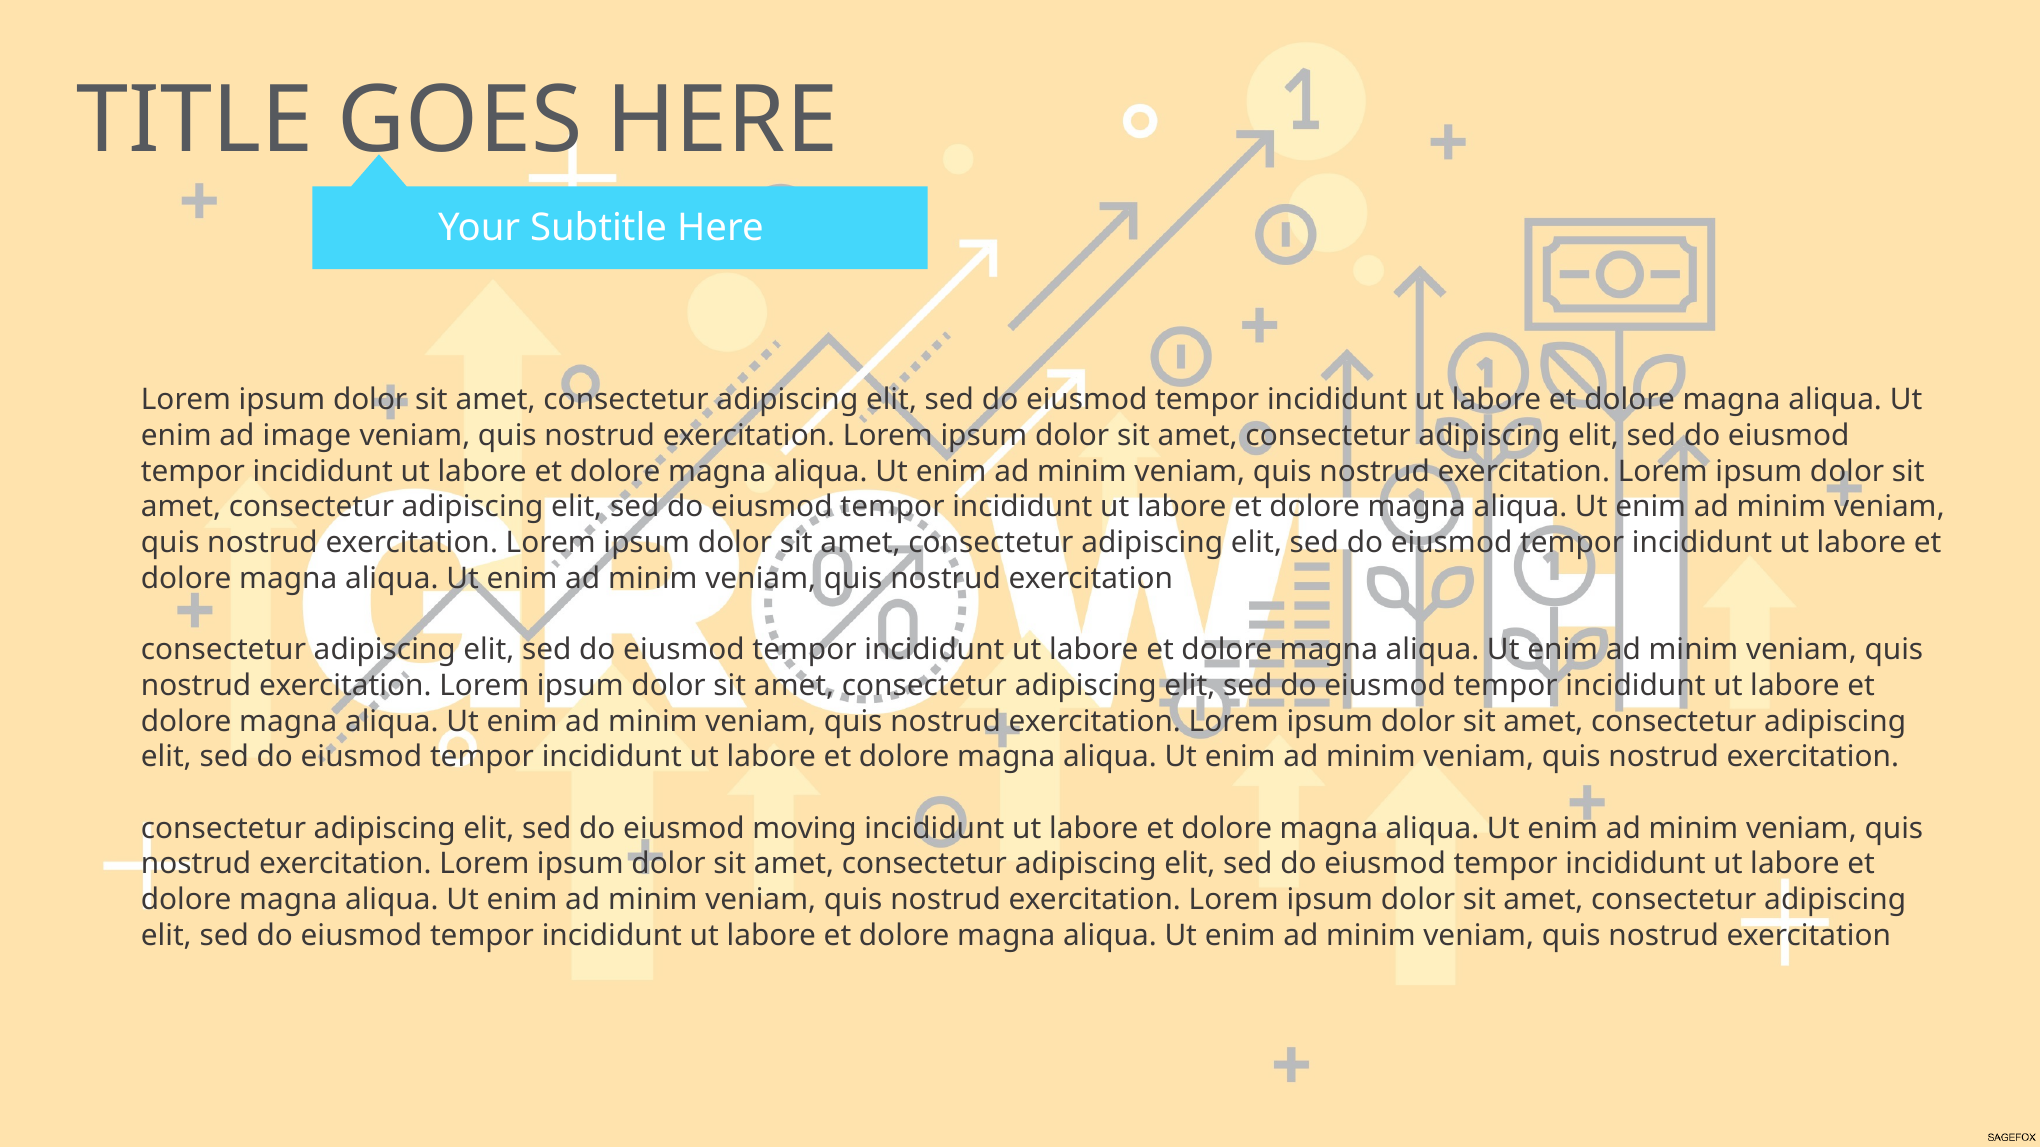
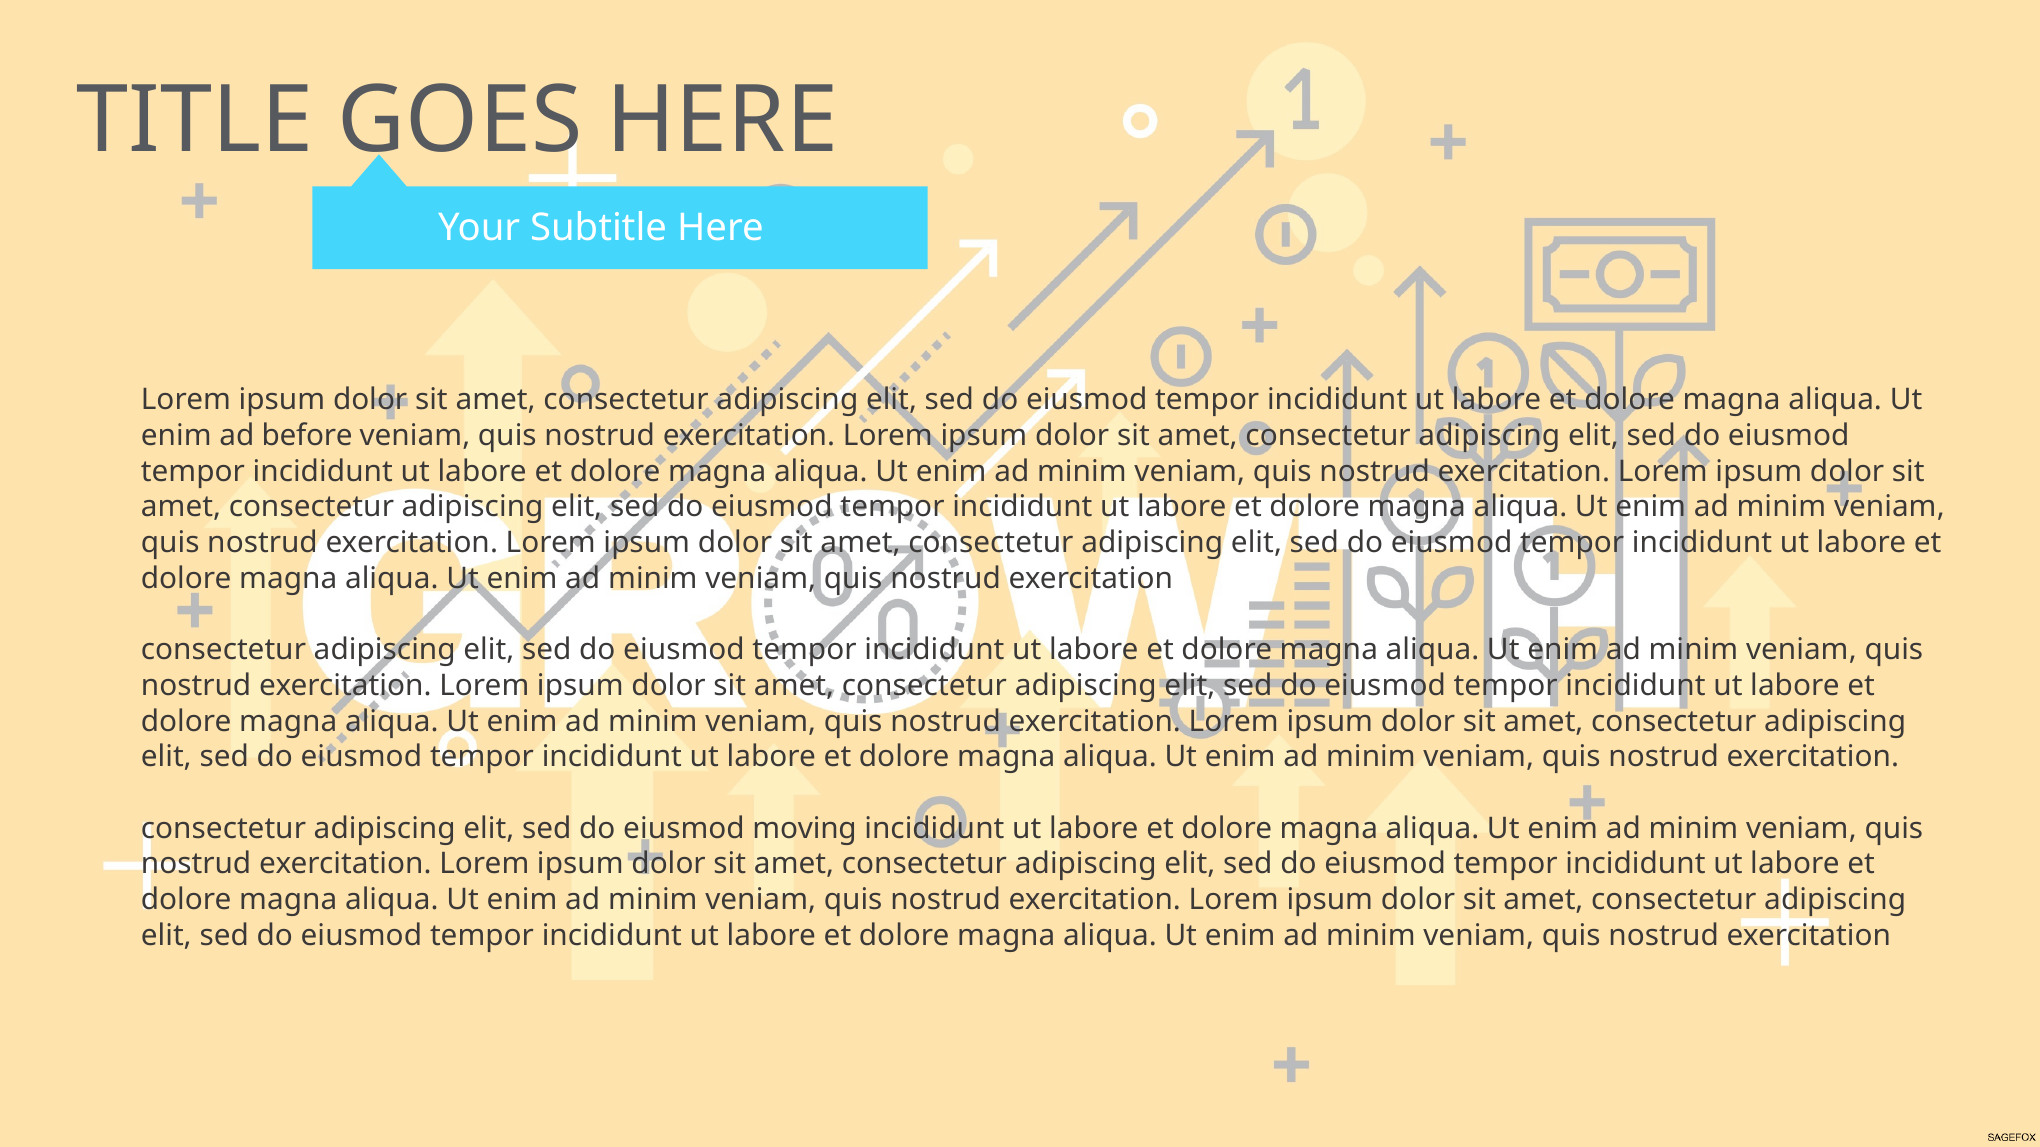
image: image -> before
